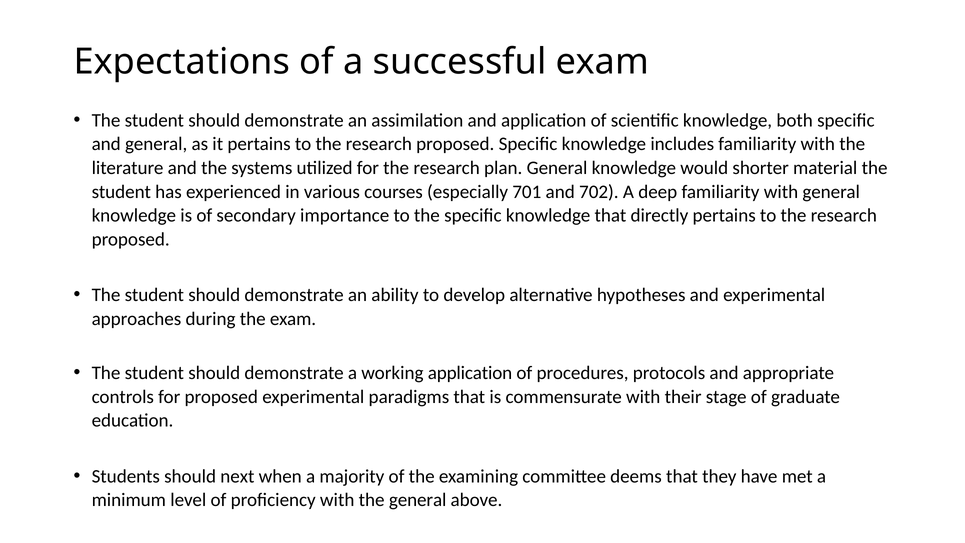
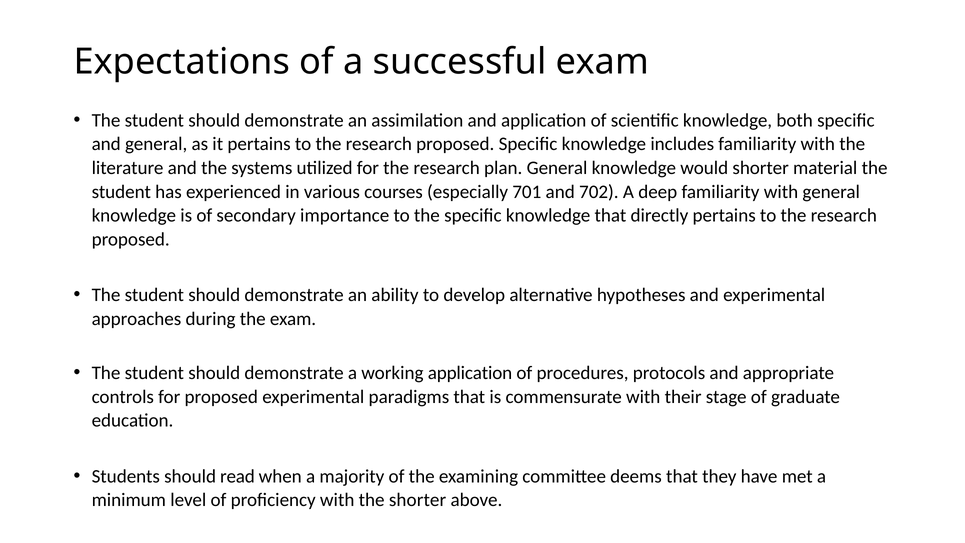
next: next -> read
the general: general -> shorter
